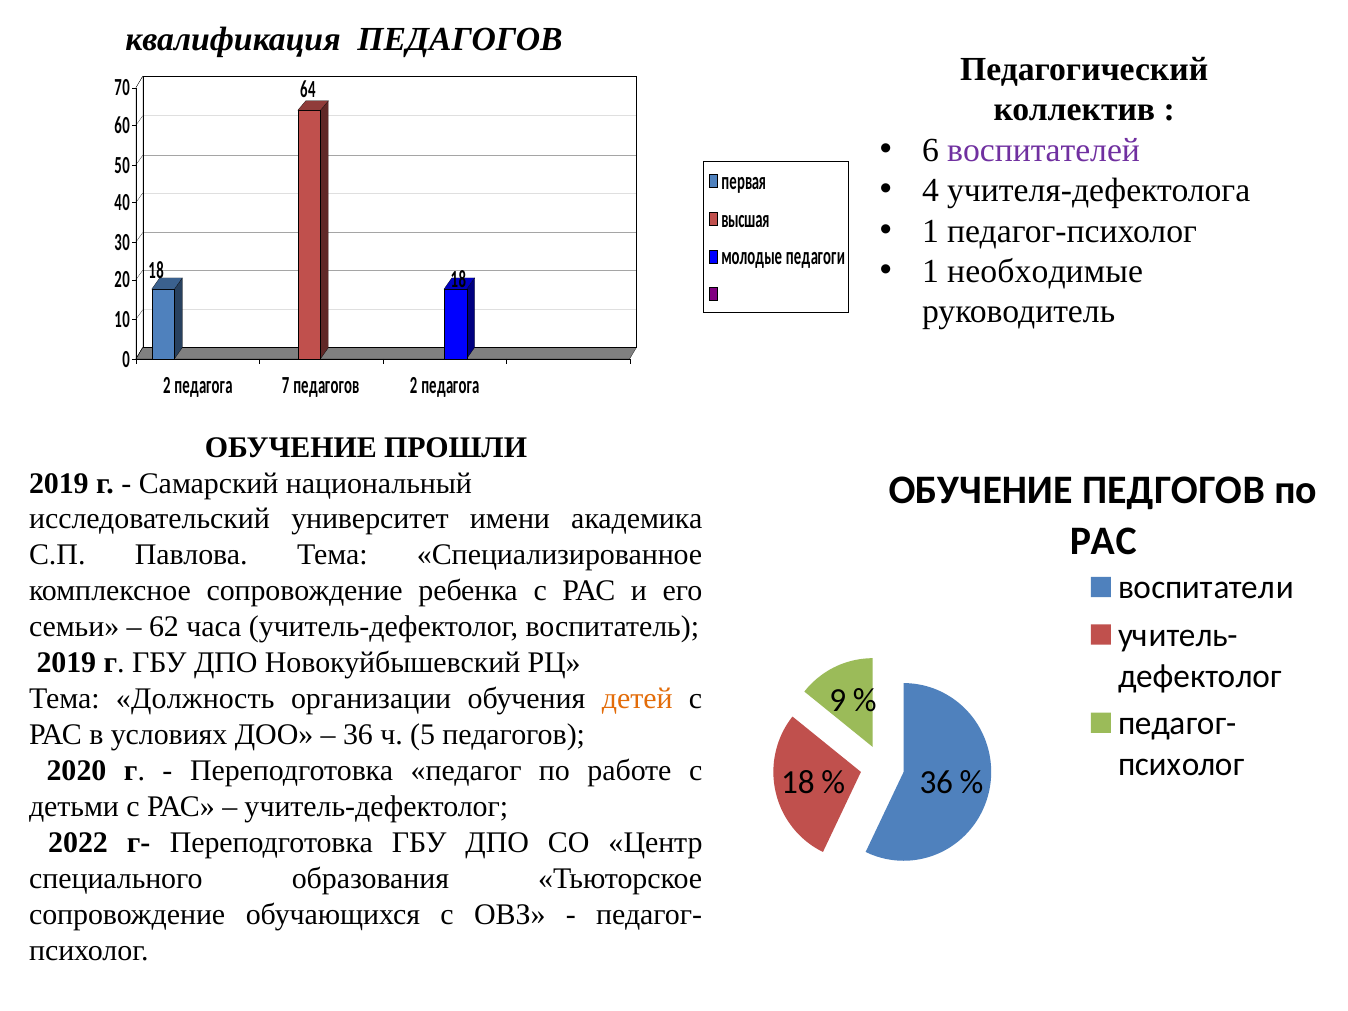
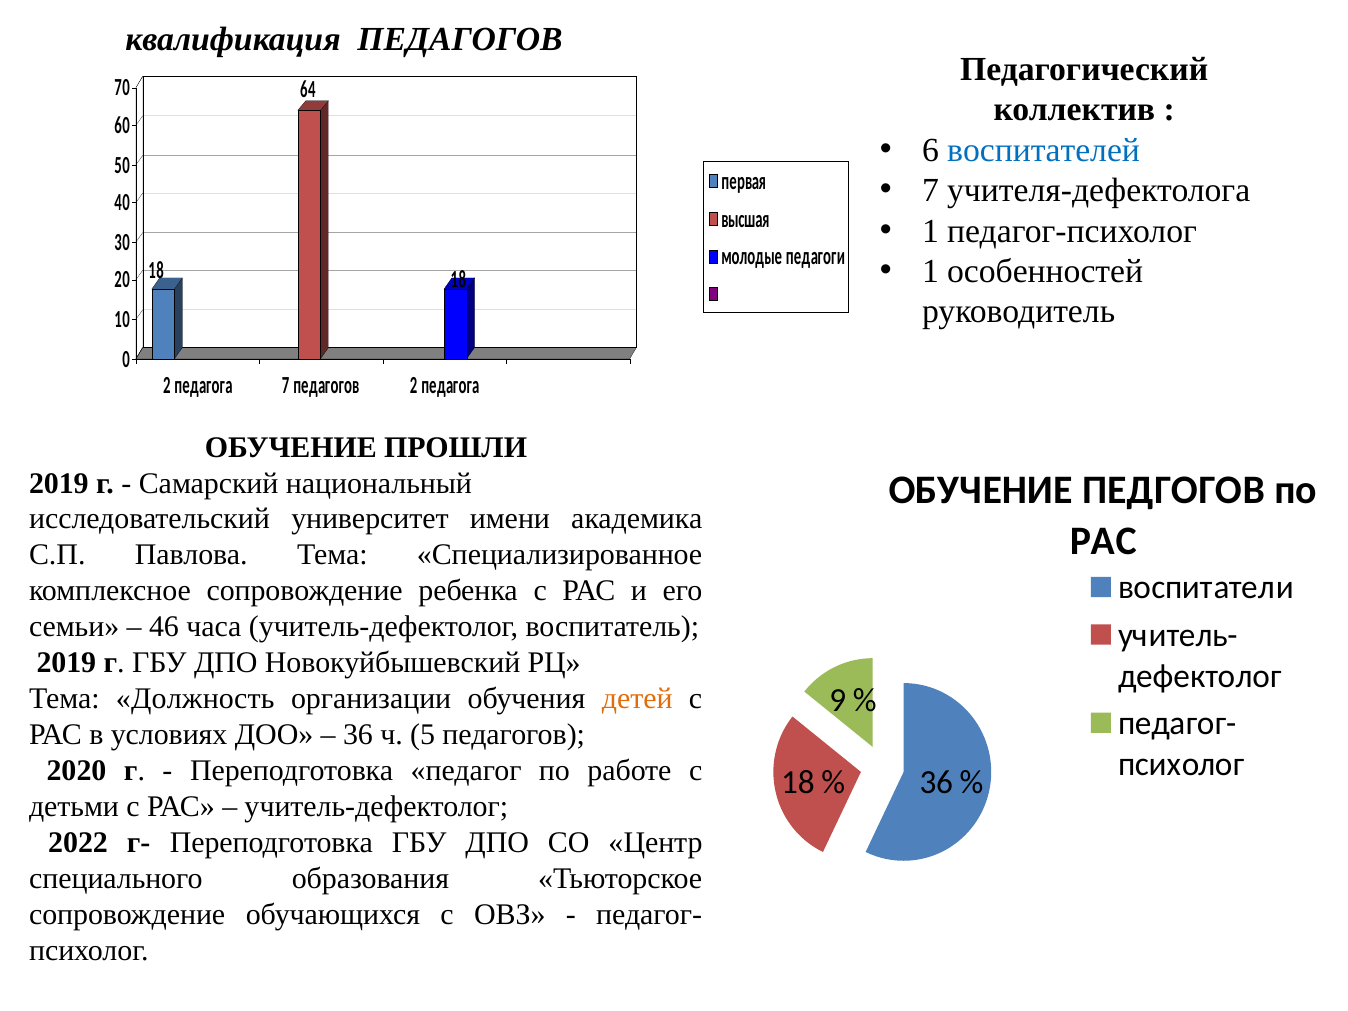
воспитателей colour: purple -> blue
4 at (930, 190): 4 -> 7
необходимые: необходимые -> особенностей
62: 62 -> 46
